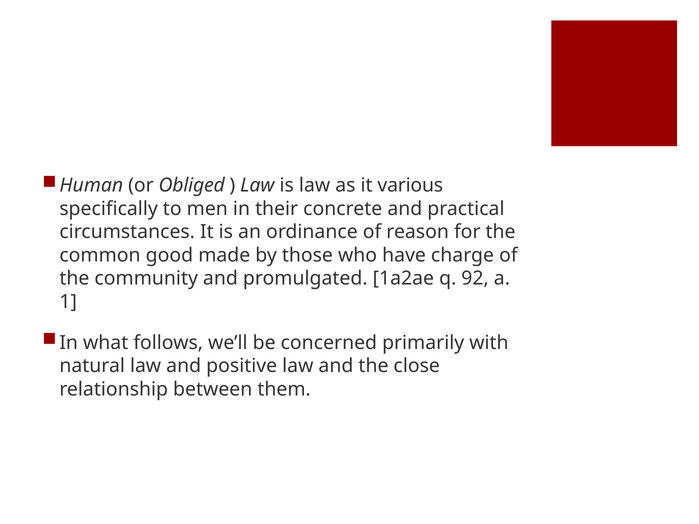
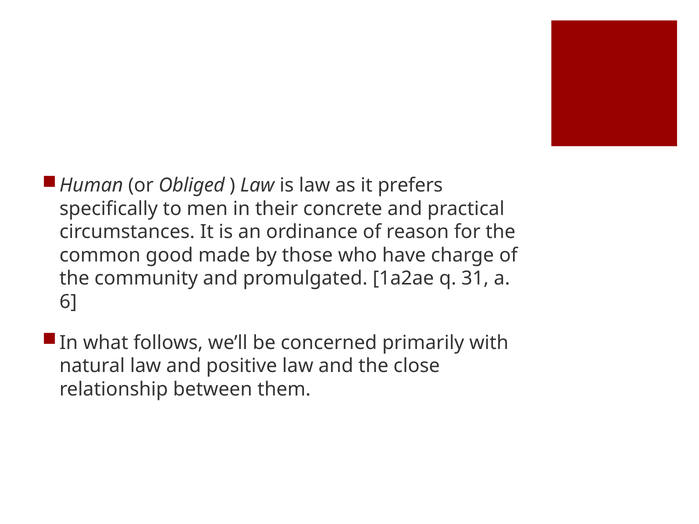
various: various -> prefers
92: 92 -> 31
1: 1 -> 6
